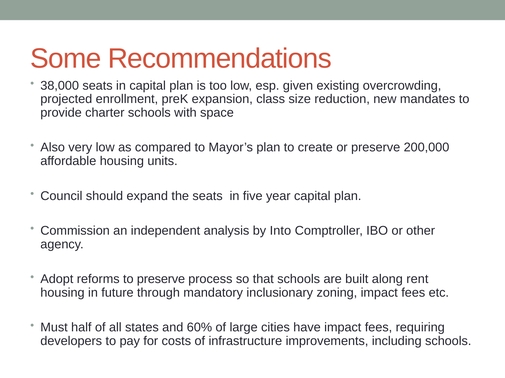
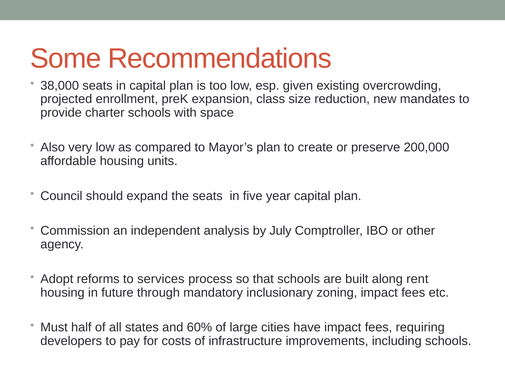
Into: Into -> July
to preserve: preserve -> services
